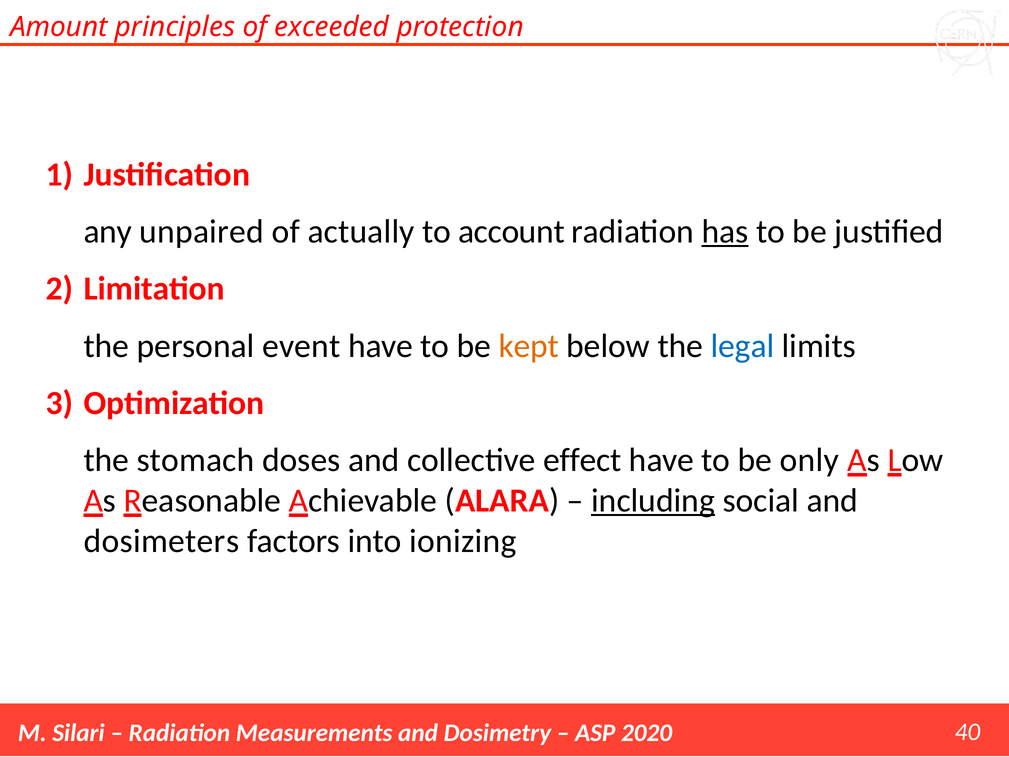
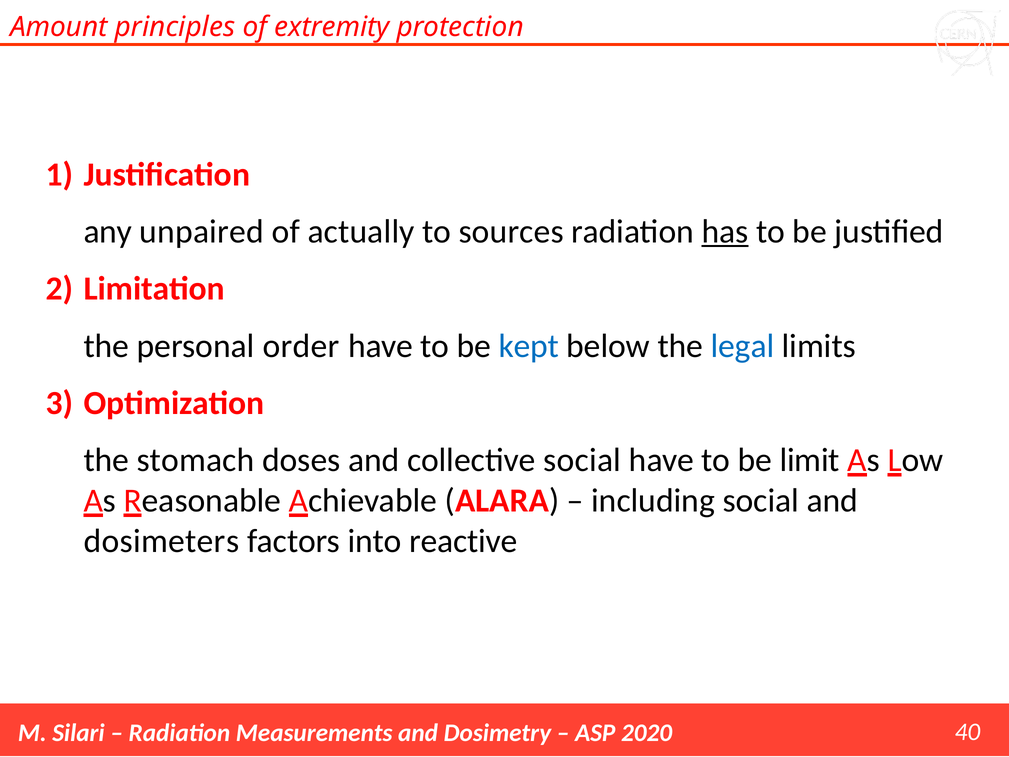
exceeded: exceeded -> extremity
account: account -> sources
event: event -> order
kept colour: orange -> blue
collective effect: effect -> social
only: only -> limit
including underline: present -> none
ionizing: ionizing -> reactive
